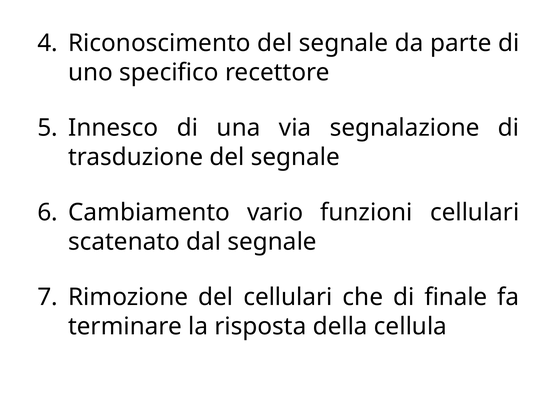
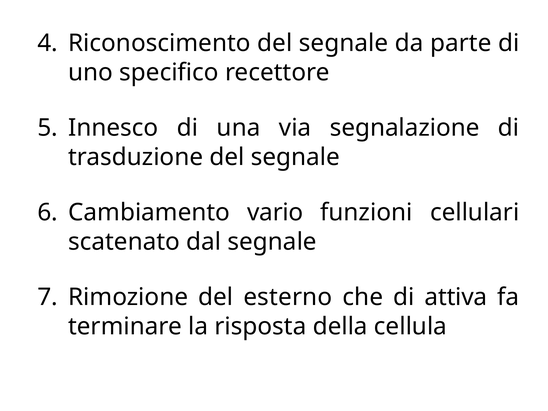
del cellulari: cellulari -> esterno
finale: finale -> attiva
